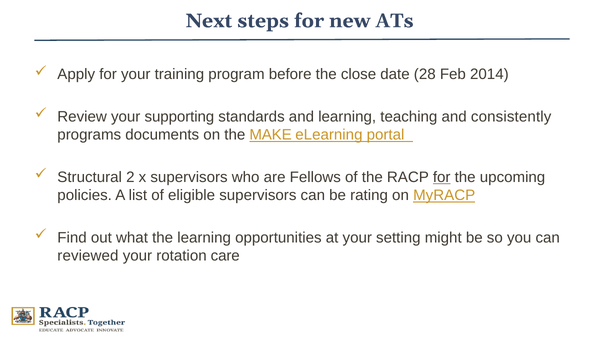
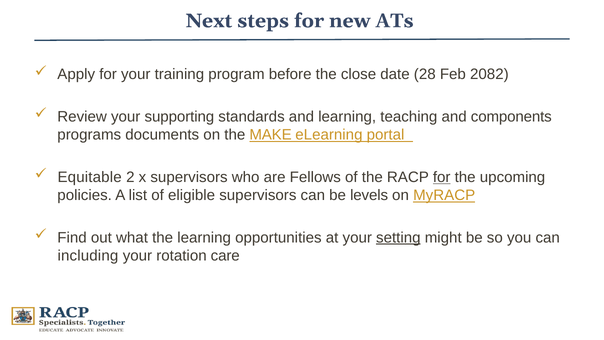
2014: 2014 -> 2082
consistently: consistently -> components
Structural: Structural -> Equitable
rating: rating -> levels
setting underline: none -> present
reviewed: reviewed -> including
